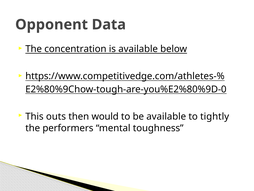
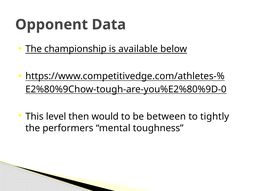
concentration: concentration -> championship
outs: outs -> level
be available: available -> between
